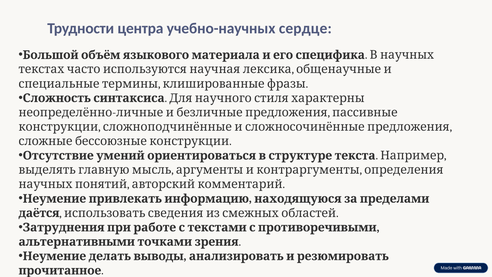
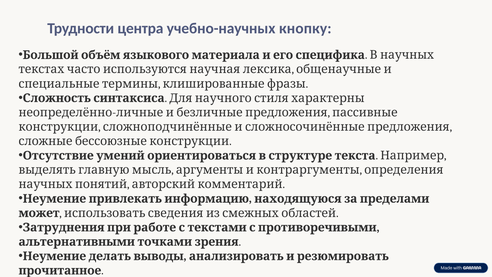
сердце: сердце -> кнопку
даётся: даётся -> может
